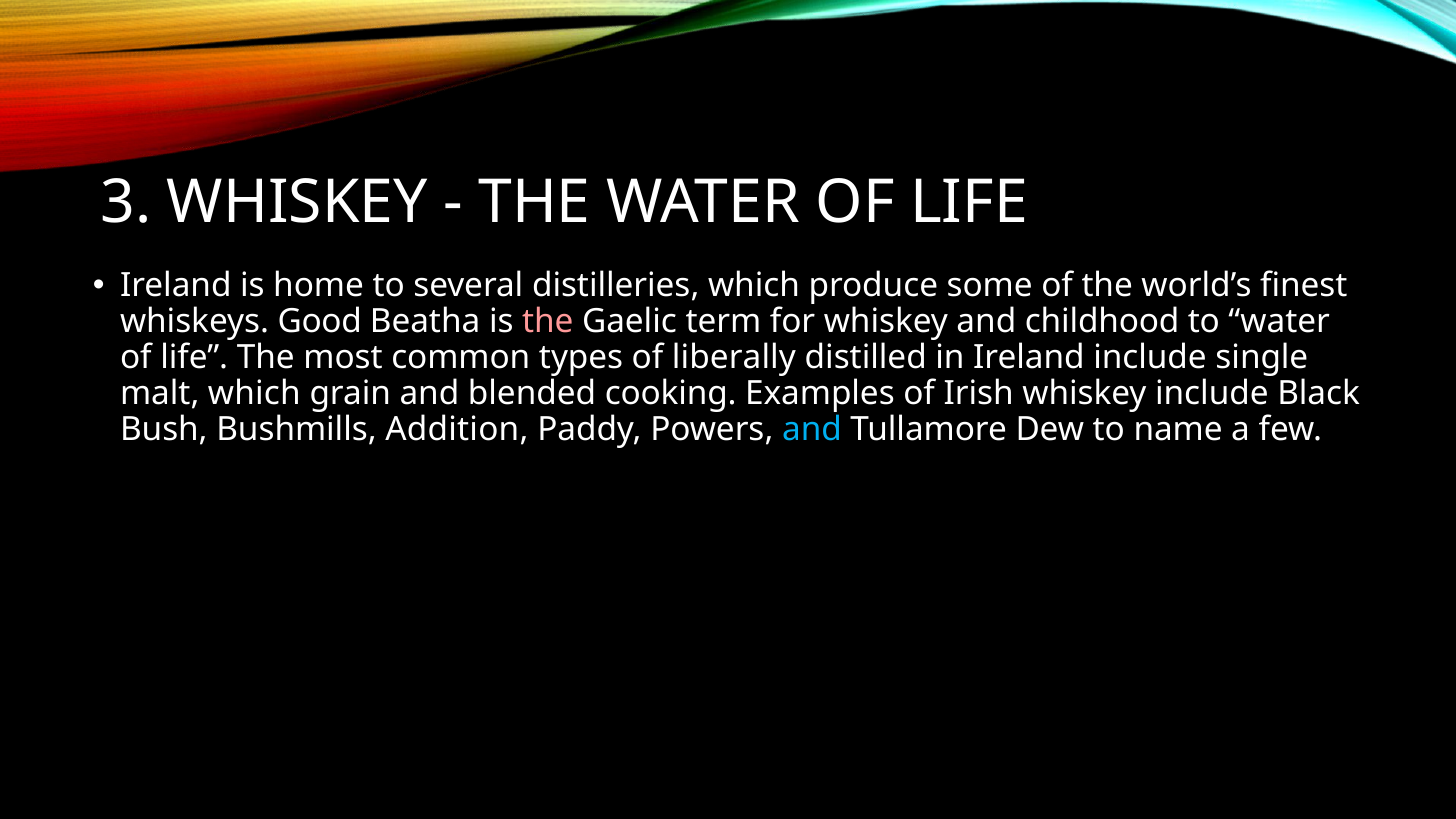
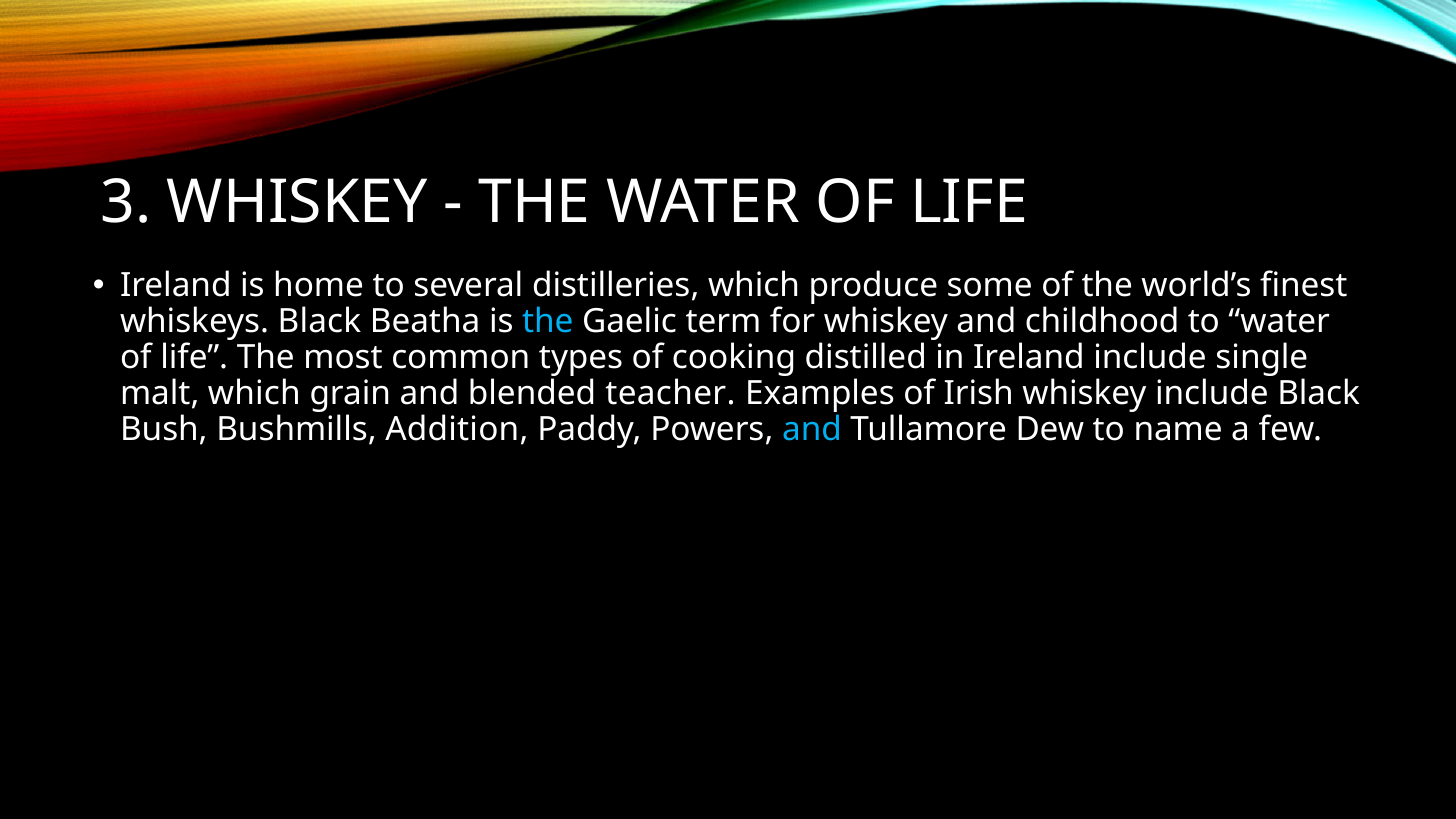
whiskeys Good: Good -> Black
the at (548, 321) colour: pink -> light blue
liberally: liberally -> cooking
cooking: cooking -> teacher
